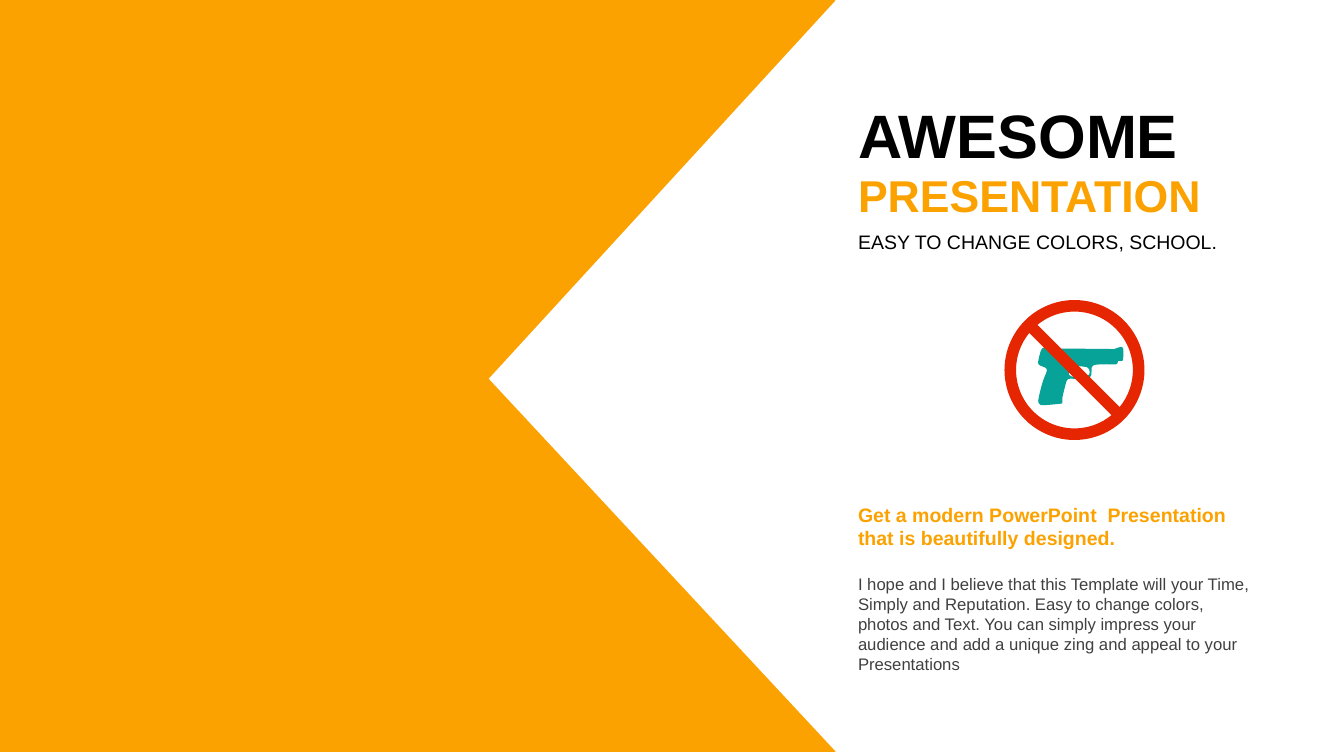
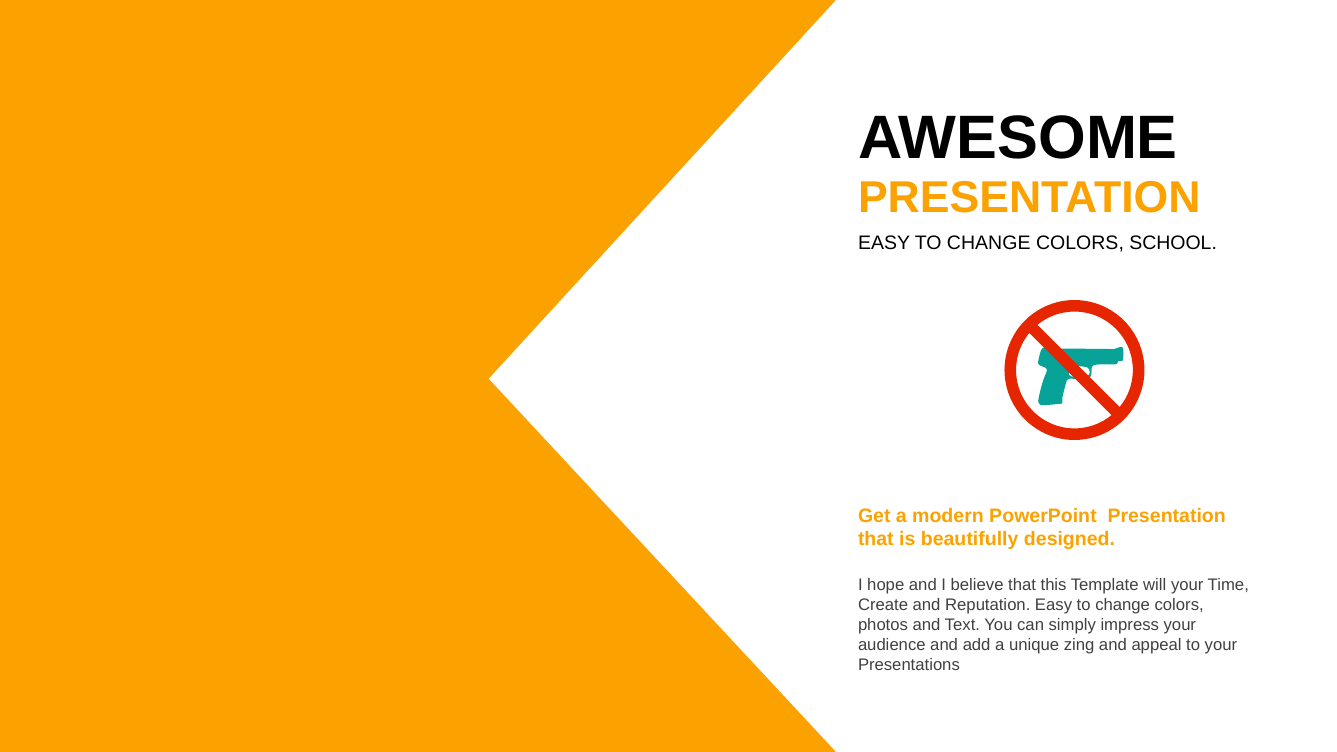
Simply at (883, 605): Simply -> Create
